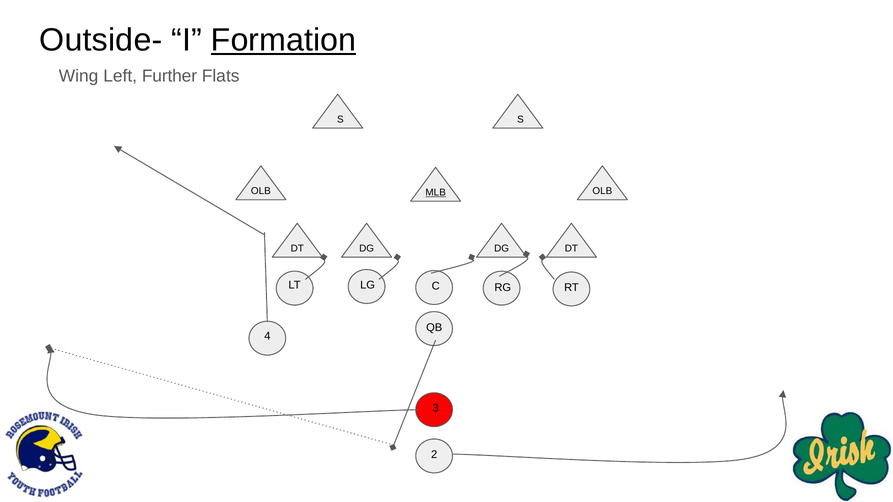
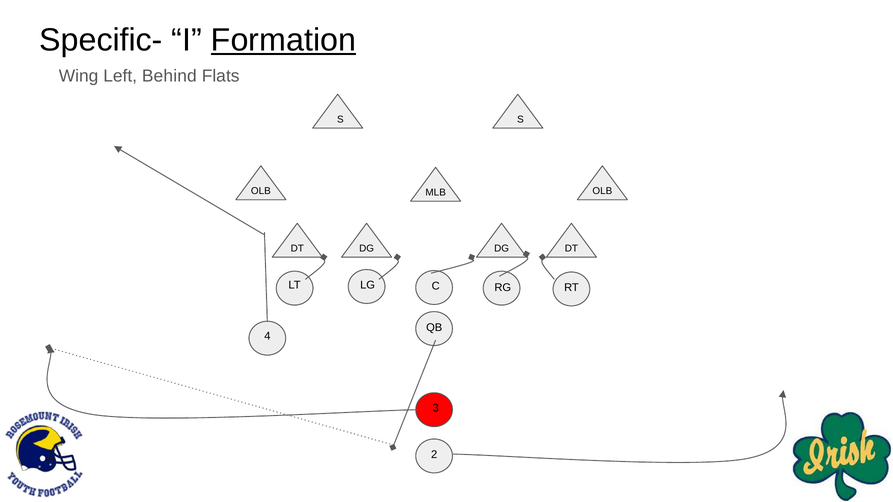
Outside-: Outside- -> Specific-
Further: Further -> Behind
MLB underline: present -> none
